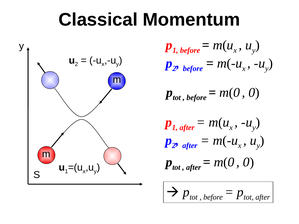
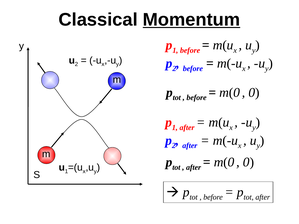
Momentum underline: none -> present
